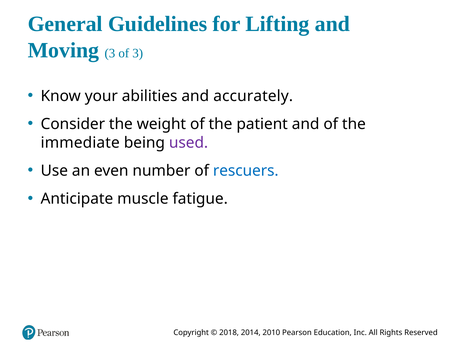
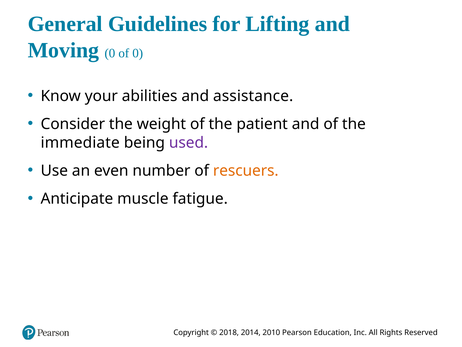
Moving 3: 3 -> 0
of 3: 3 -> 0
accurately: accurately -> assistance
rescuers colour: blue -> orange
